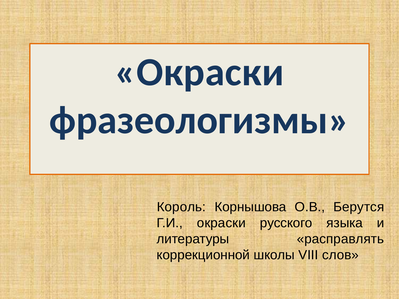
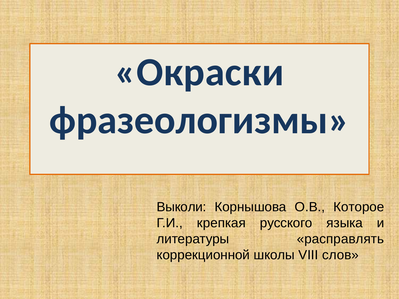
Король: Король -> Выколи
Берутся: Берутся -> Которое
Г.И окраски: окраски -> крепкая
